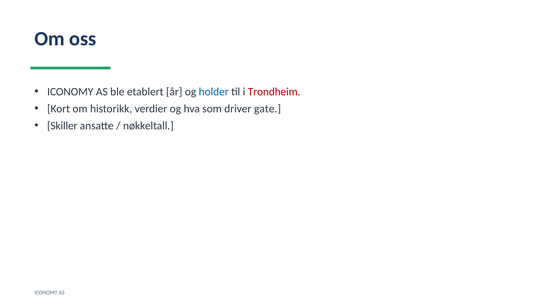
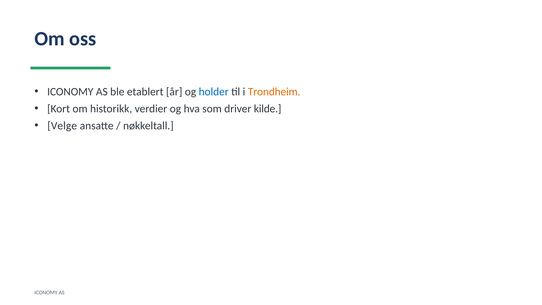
Trondheim colour: red -> orange
gate: gate -> kilde
Skiller: Skiller -> Velge
